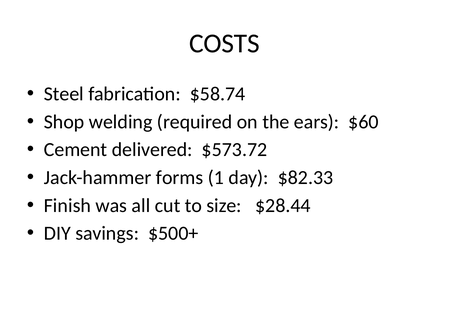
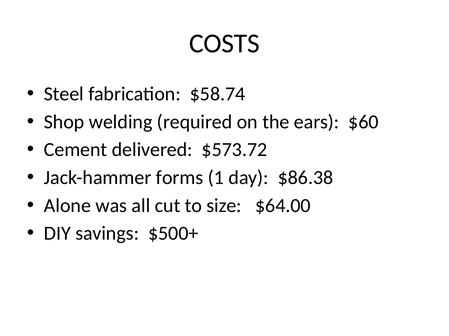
$82.33: $82.33 -> $86.38
Finish: Finish -> Alone
$28.44: $28.44 -> $64.00
